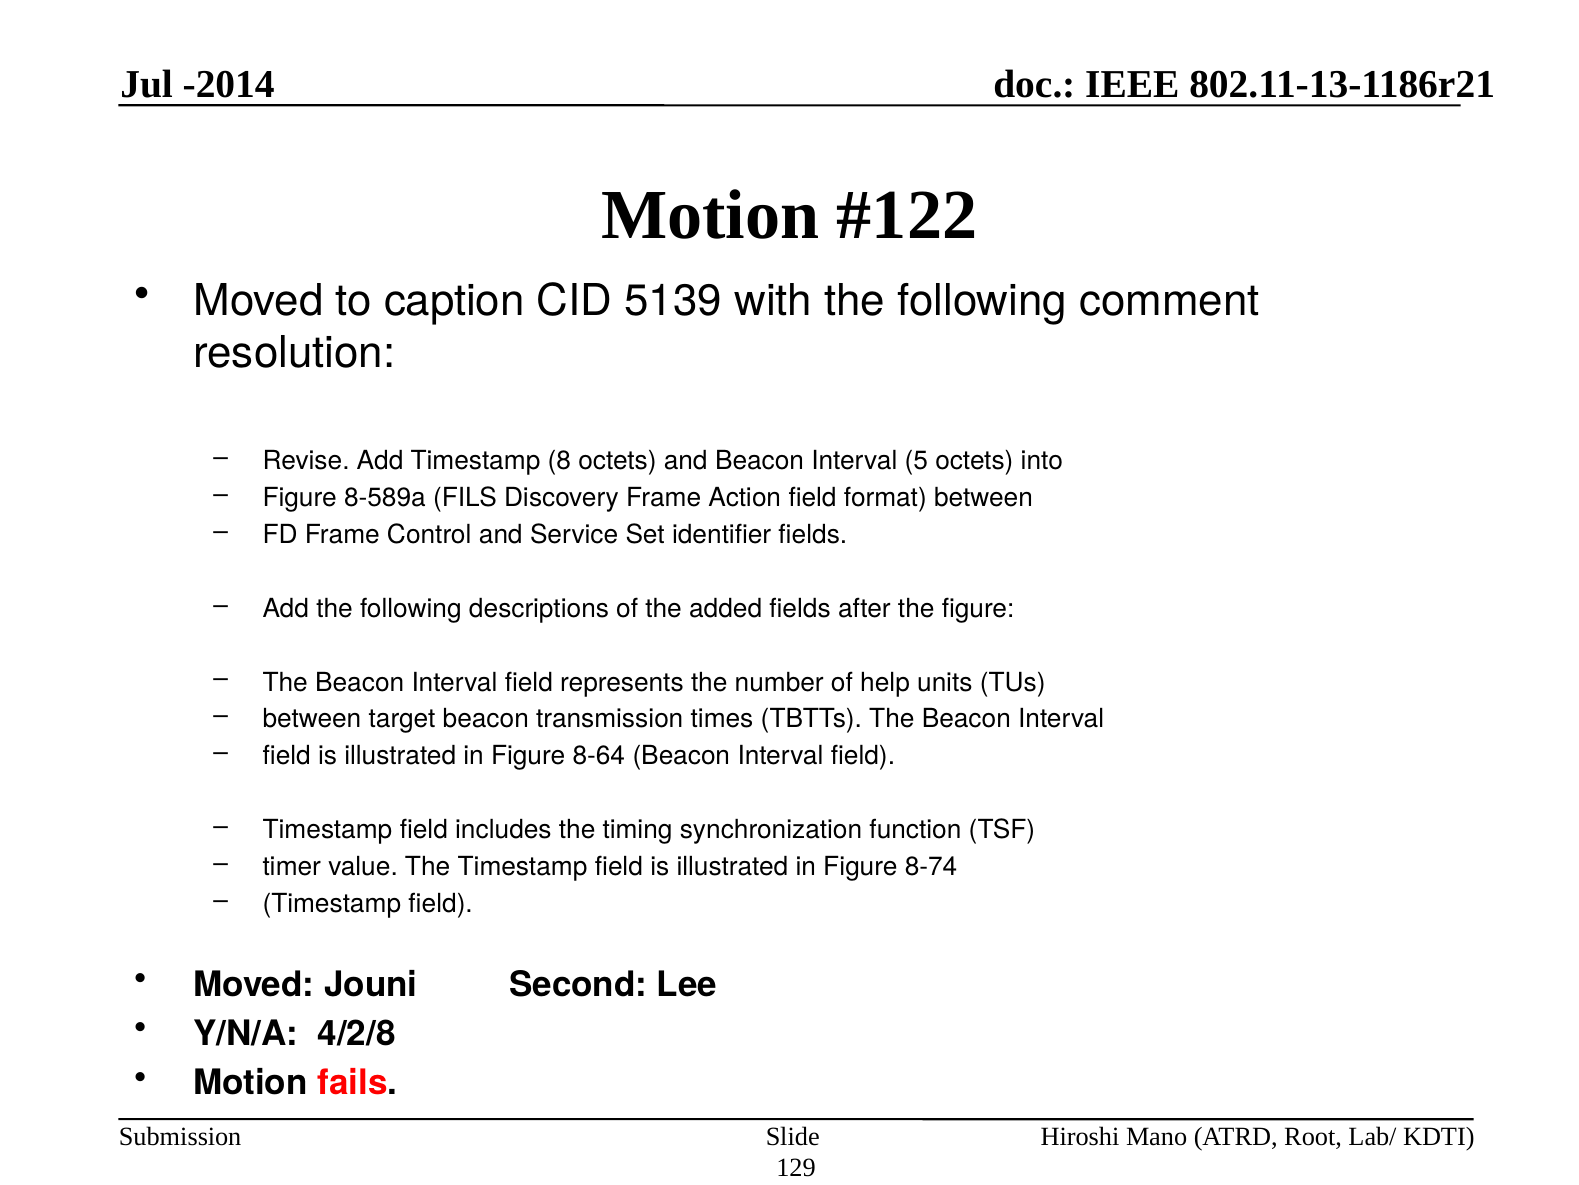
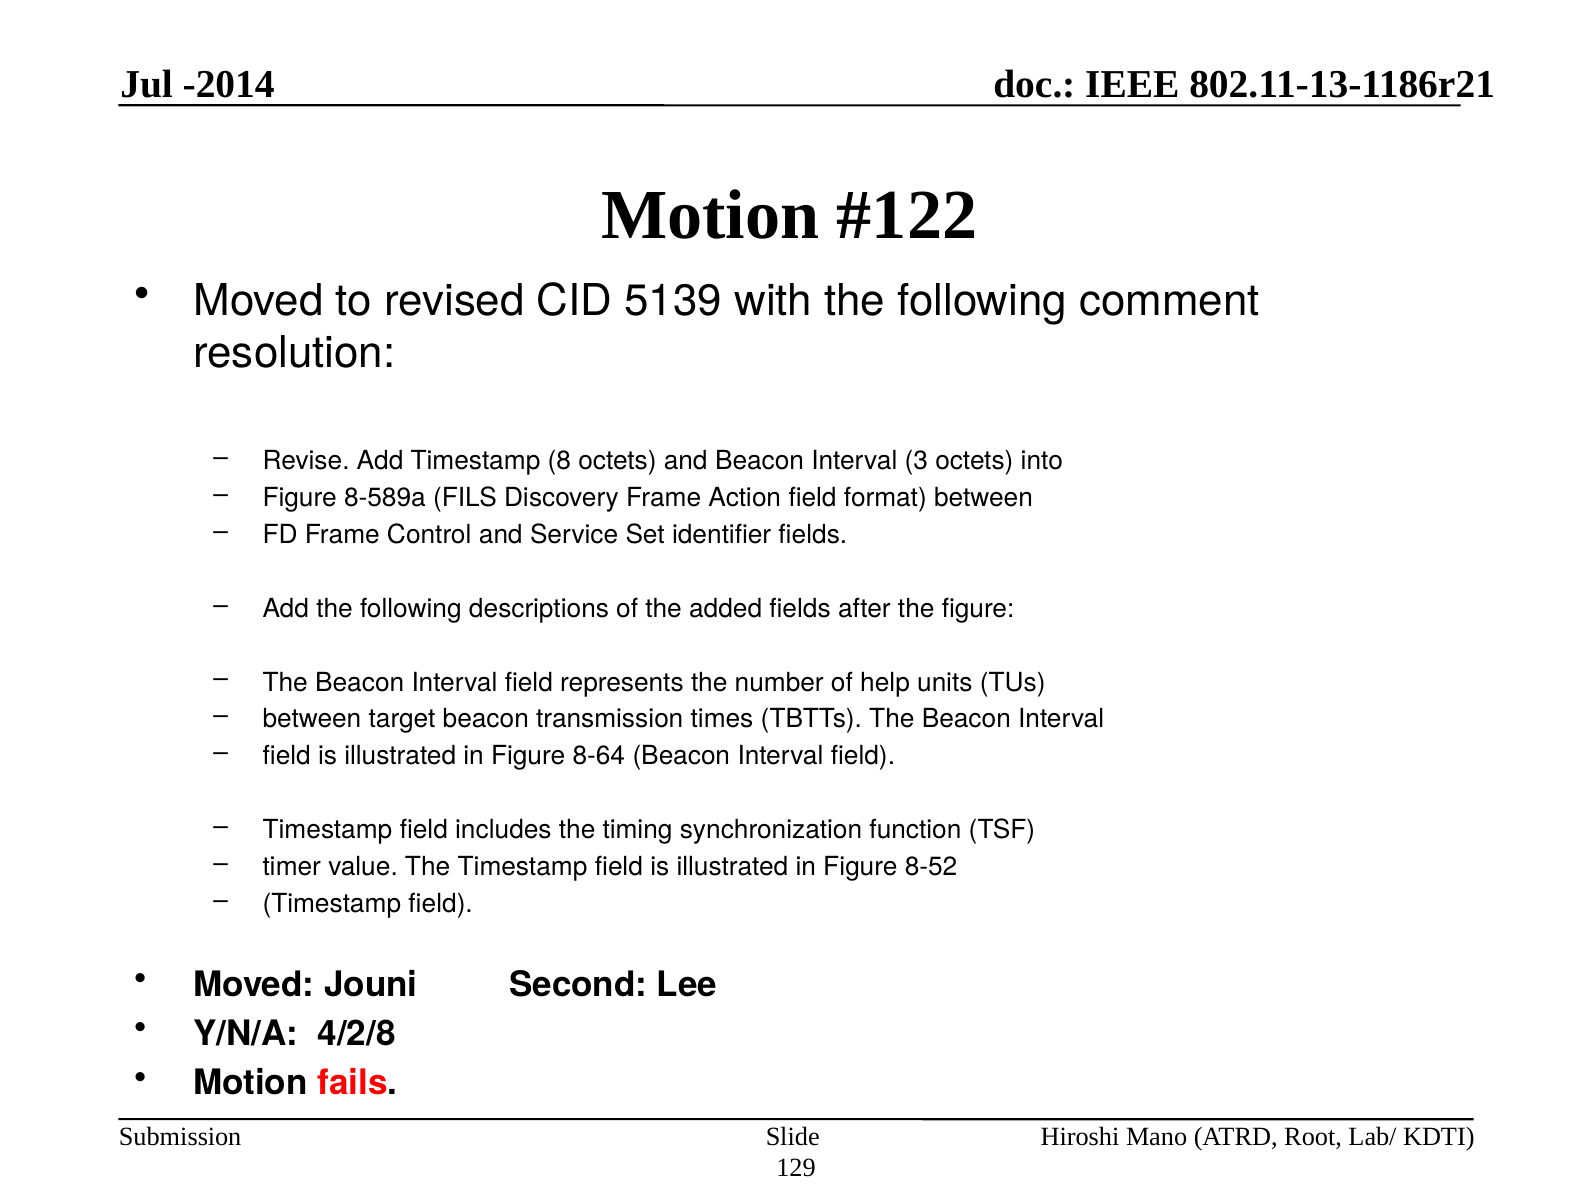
caption: caption -> revised
5: 5 -> 3
8-74: 8-74 -> 8-52
